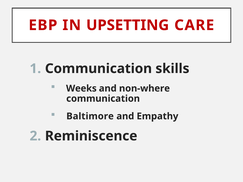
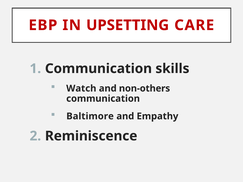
Weeks: Weeks -> Watch
non-where: non-where -> non-others
